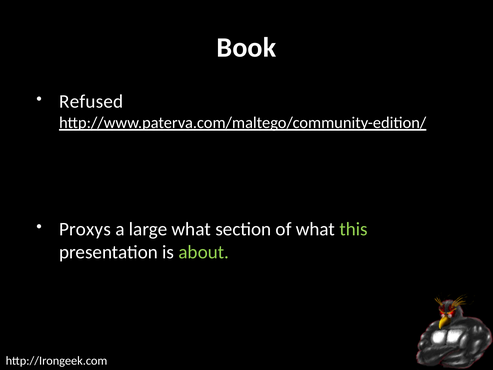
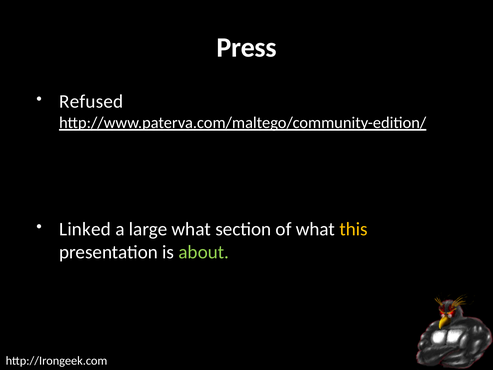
Book: Book -> Press
Proxys: Proxys -> Linked
this colour: light green -> yellow
